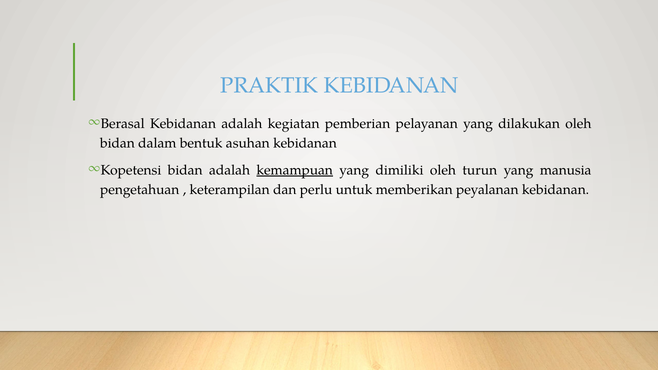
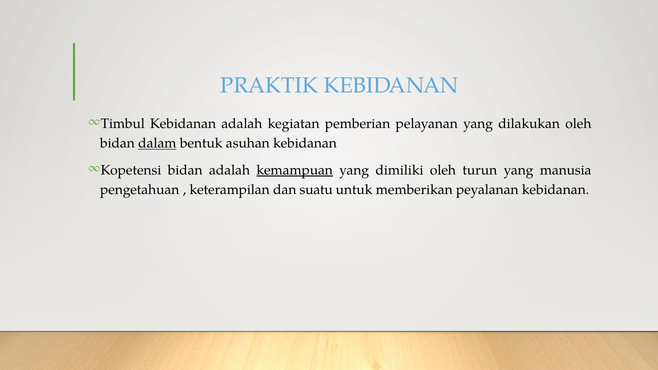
Berasal: Berasal -> Timbul
dalam underline: none -> present
perlu: perlu -> suatu
